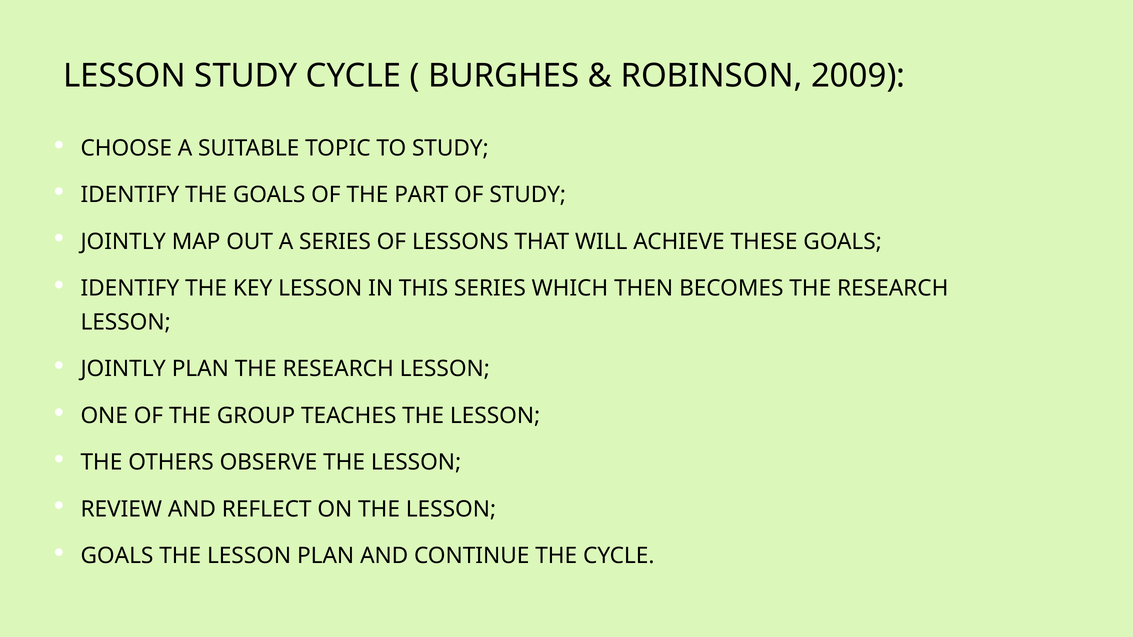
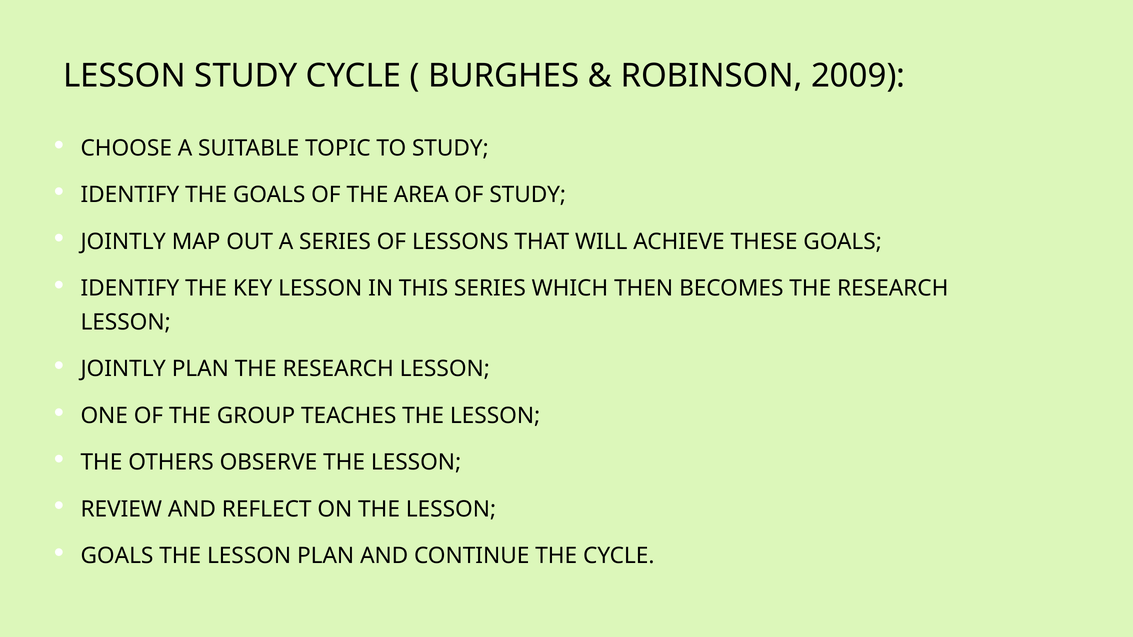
PART: PART -> AREA
